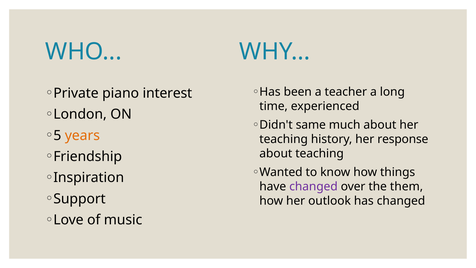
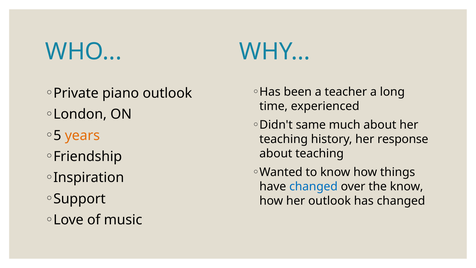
piano interest: interest -> outlook
changed at (313, 186) colour: purple -> blue
the them: them -> know
